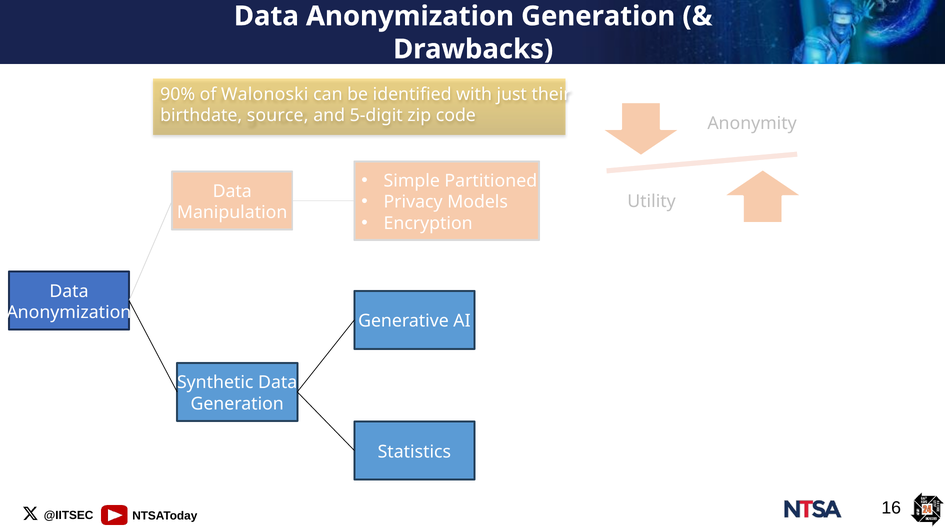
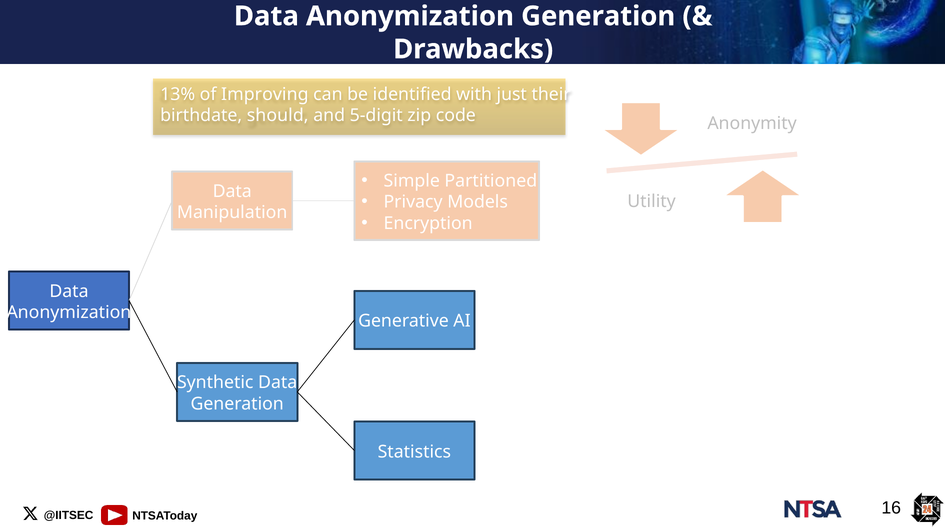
90%: 90% -> 13%
Walonoski: Walonoski -> Improving
source: source -> should
